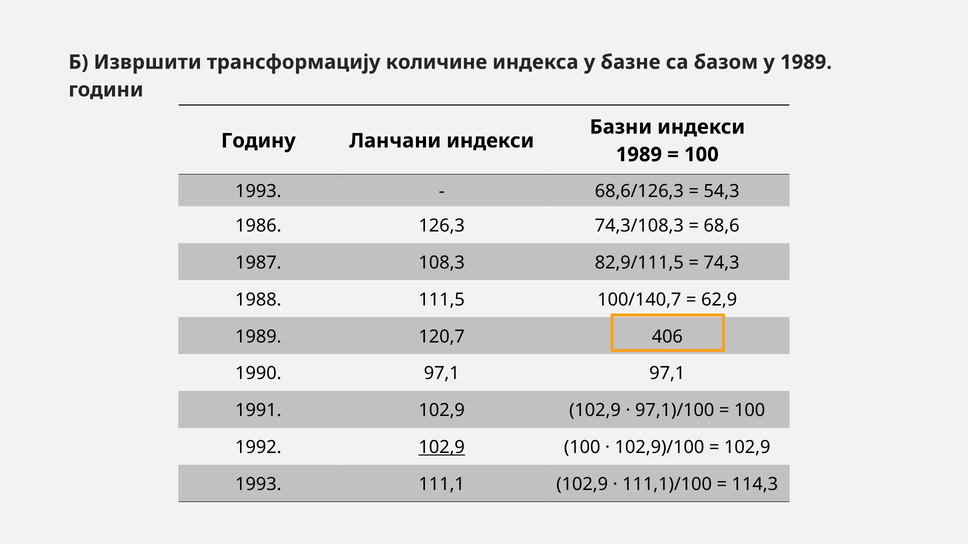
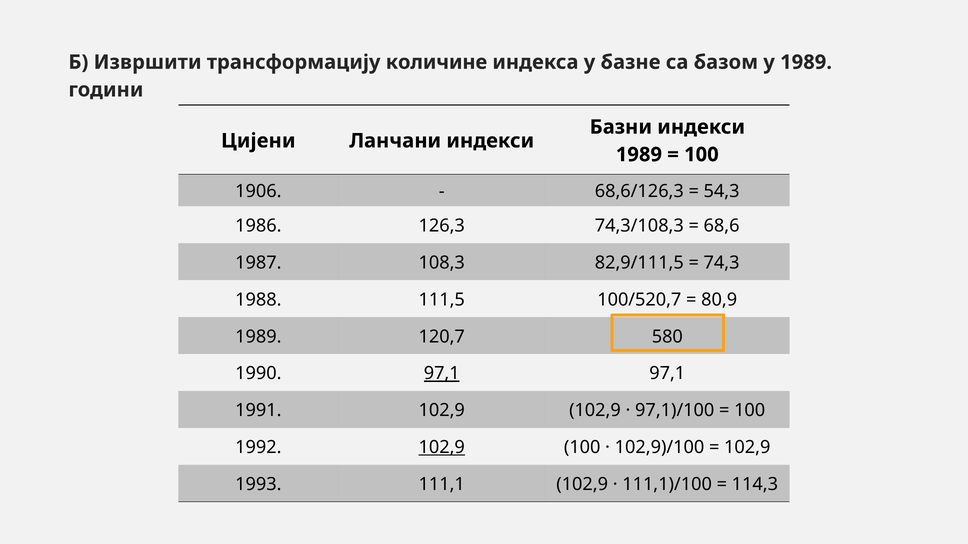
Годину: Годину -> Цијени
1993 at (258, 191): 1993 -> 1906
100/140,7: 100/140,7 -> 100/520,7
62,9: 62,9 -> 80,9
406: 406 -> 580
97,1 at (442, 374) underline: none -> present
